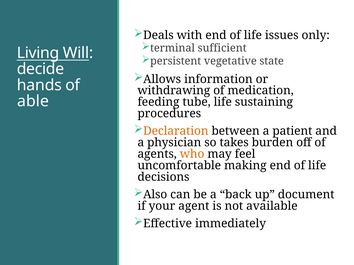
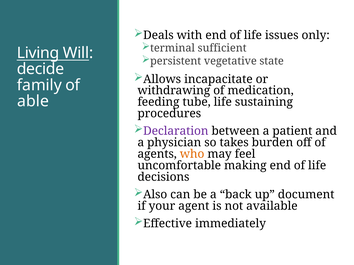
information: information -> incapacitate
hands: hands -> family
Declaration colour: orange -> purple
